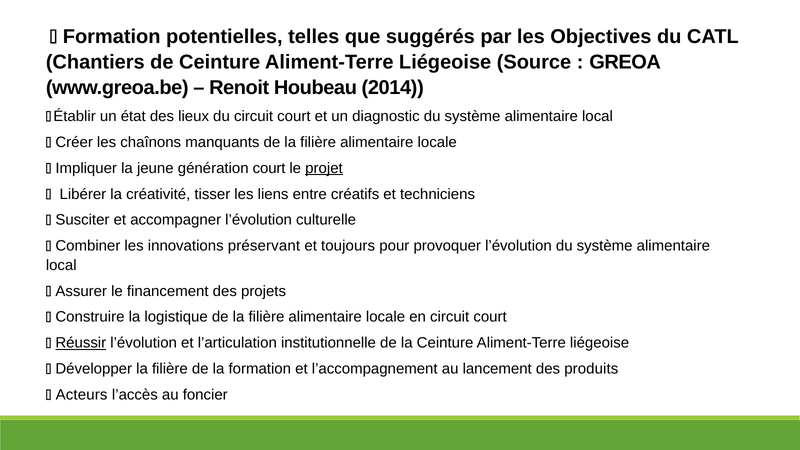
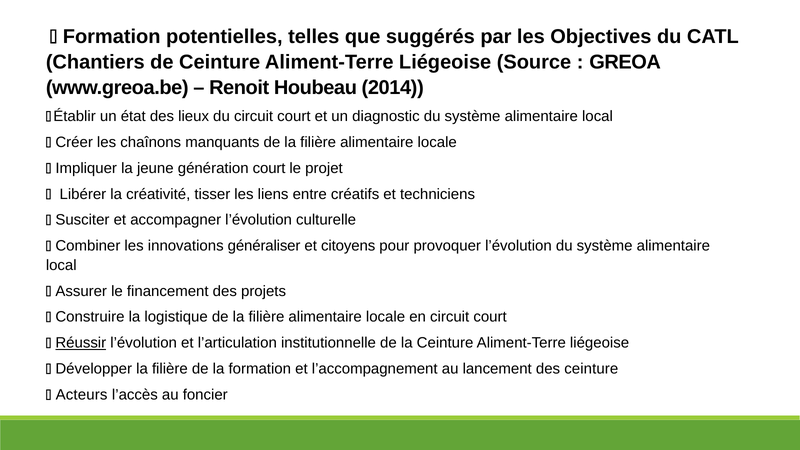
projet underline: present -> none
préservant: préservant -> généraliser
toujours: toujours -> citoyens
des produits: produits -> ceinture
